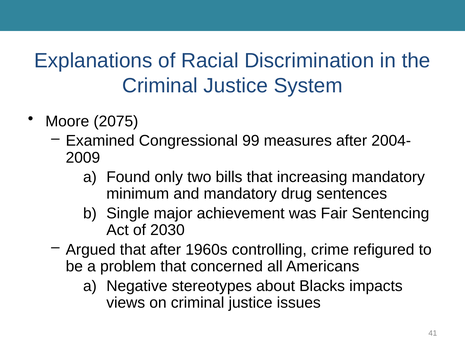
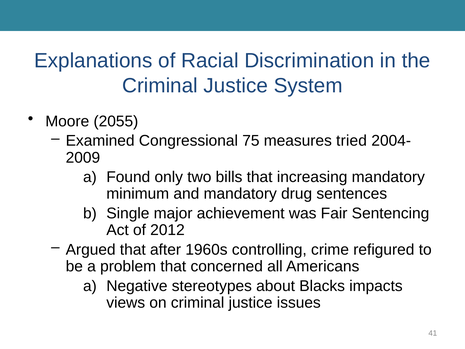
2075: 2075 -> 2055
99: 99 -> 75
measures after: after -> tried
2030: 2030 -> 2012
